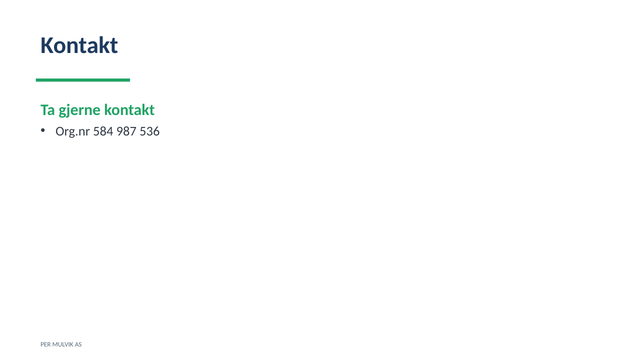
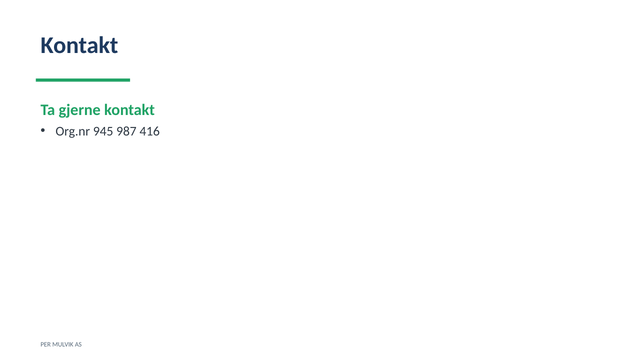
584: 584 -> 945
536: 536 -> 416
